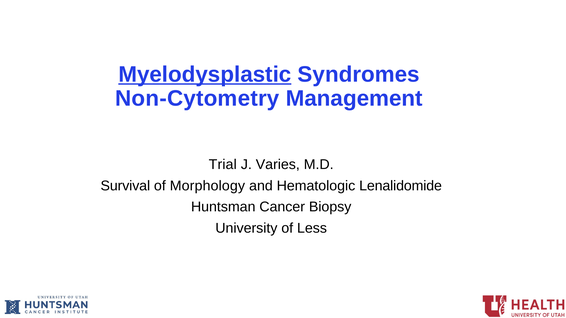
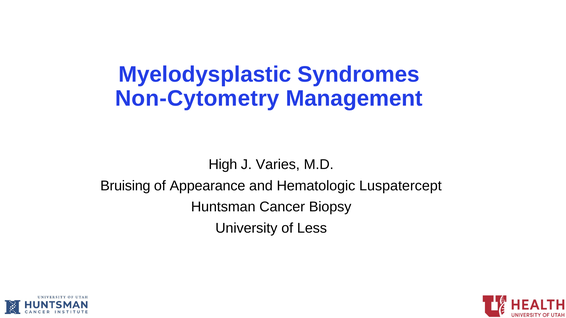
Myelodysplastic underline: present -> none
Trial: Trial -> High
Survival: Survival -> Bruising
Morphology: Morphology -> Appearance
Lenalidomide: Lenalidomide -> Luspatercept
